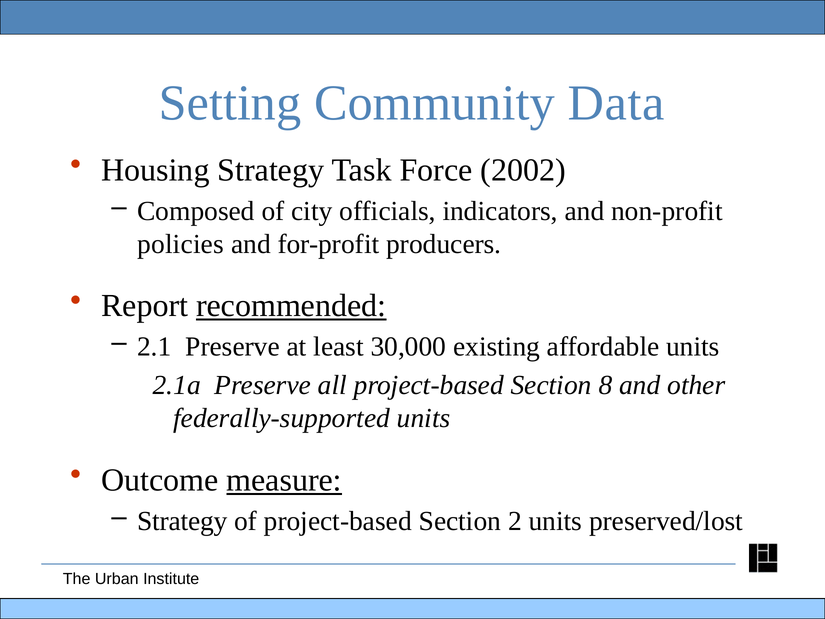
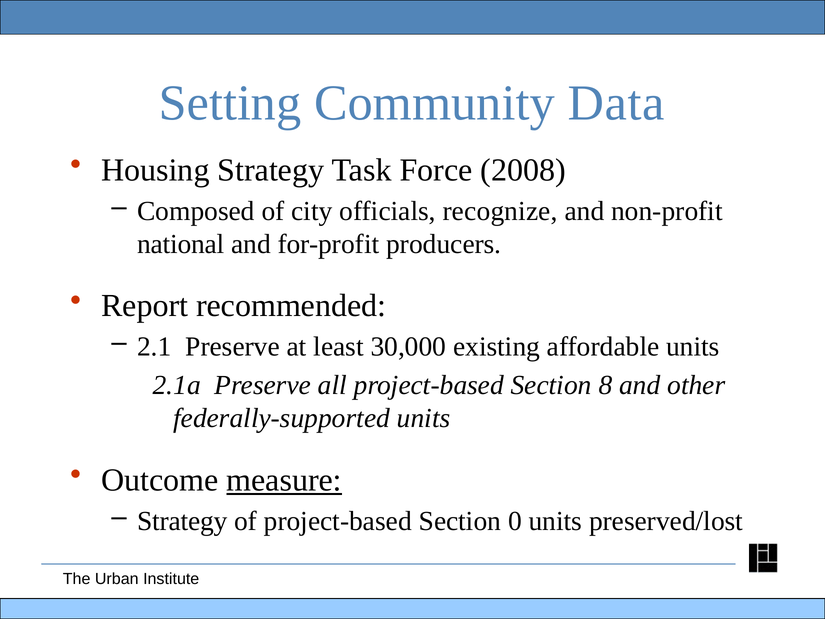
2002: 2002 -> 2008
indicators: indicators -> recognize
policies: policies -> national
recommended underline: present -> none
2: 2 -> 0
